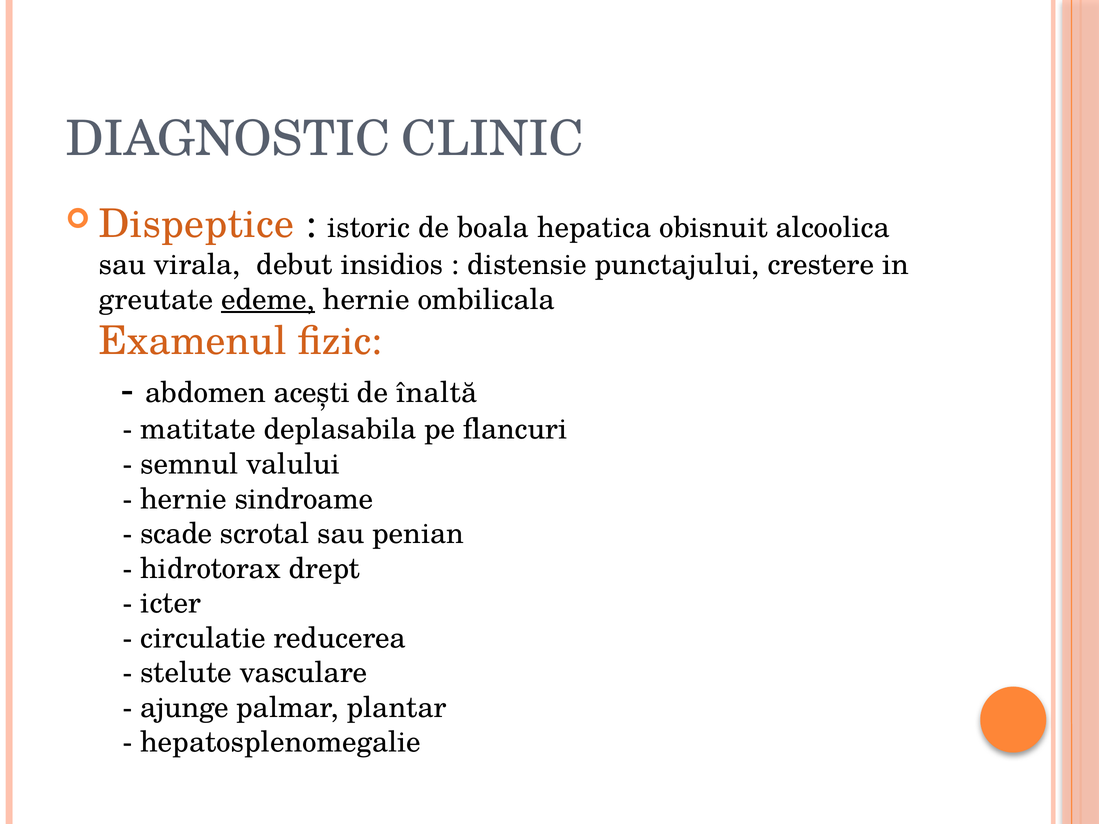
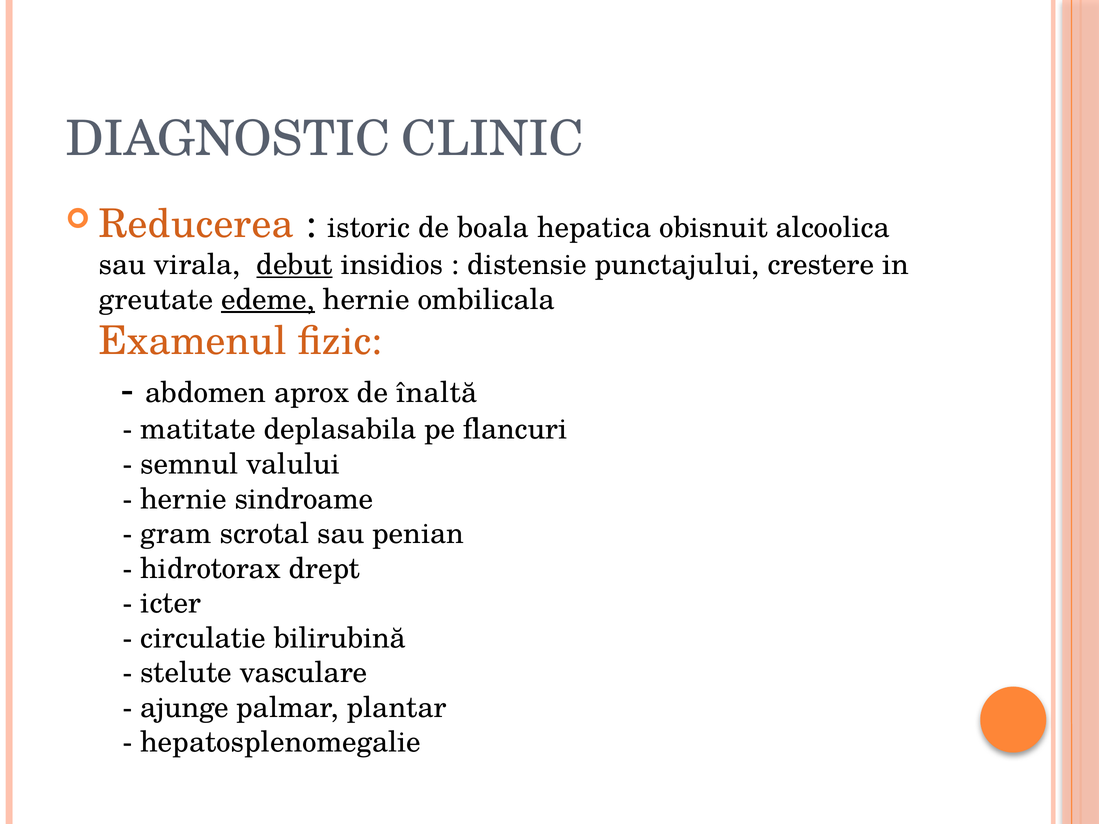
Dispeptice: Dispeptice -> Reducerea
debut underline: none -> present
aceşti: aceşti -> aprox
scade: scade -> gram
reducerea: reducerea -> bilirubină
